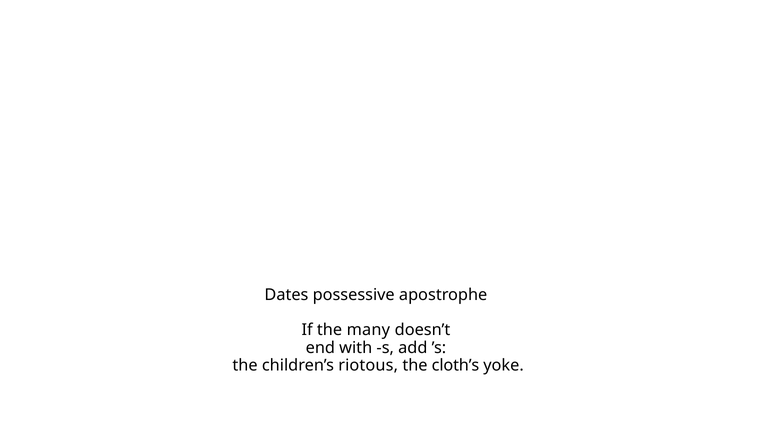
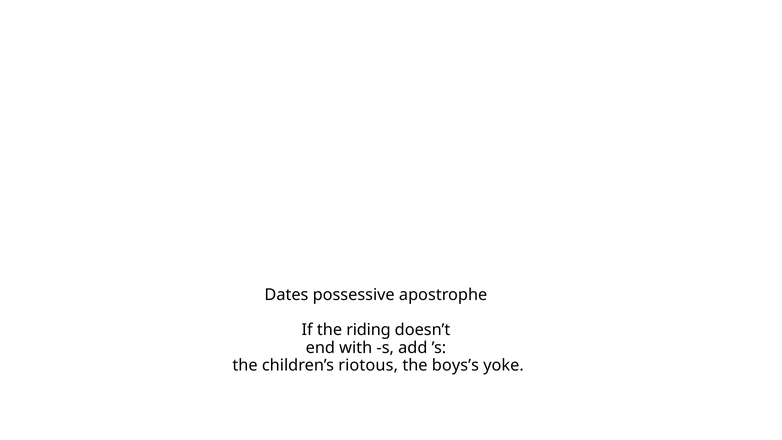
many: many -> riding
cloth’s: cloth’s -> boys’s
